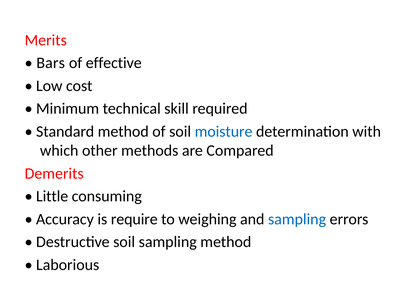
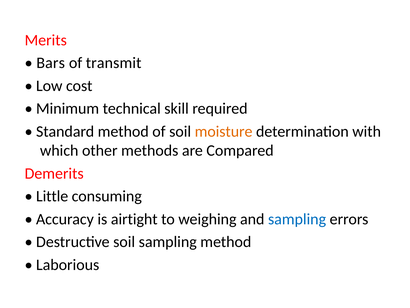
effective: effective -> transmit
moisture colour: blue -> orange
require: require -> airtight
